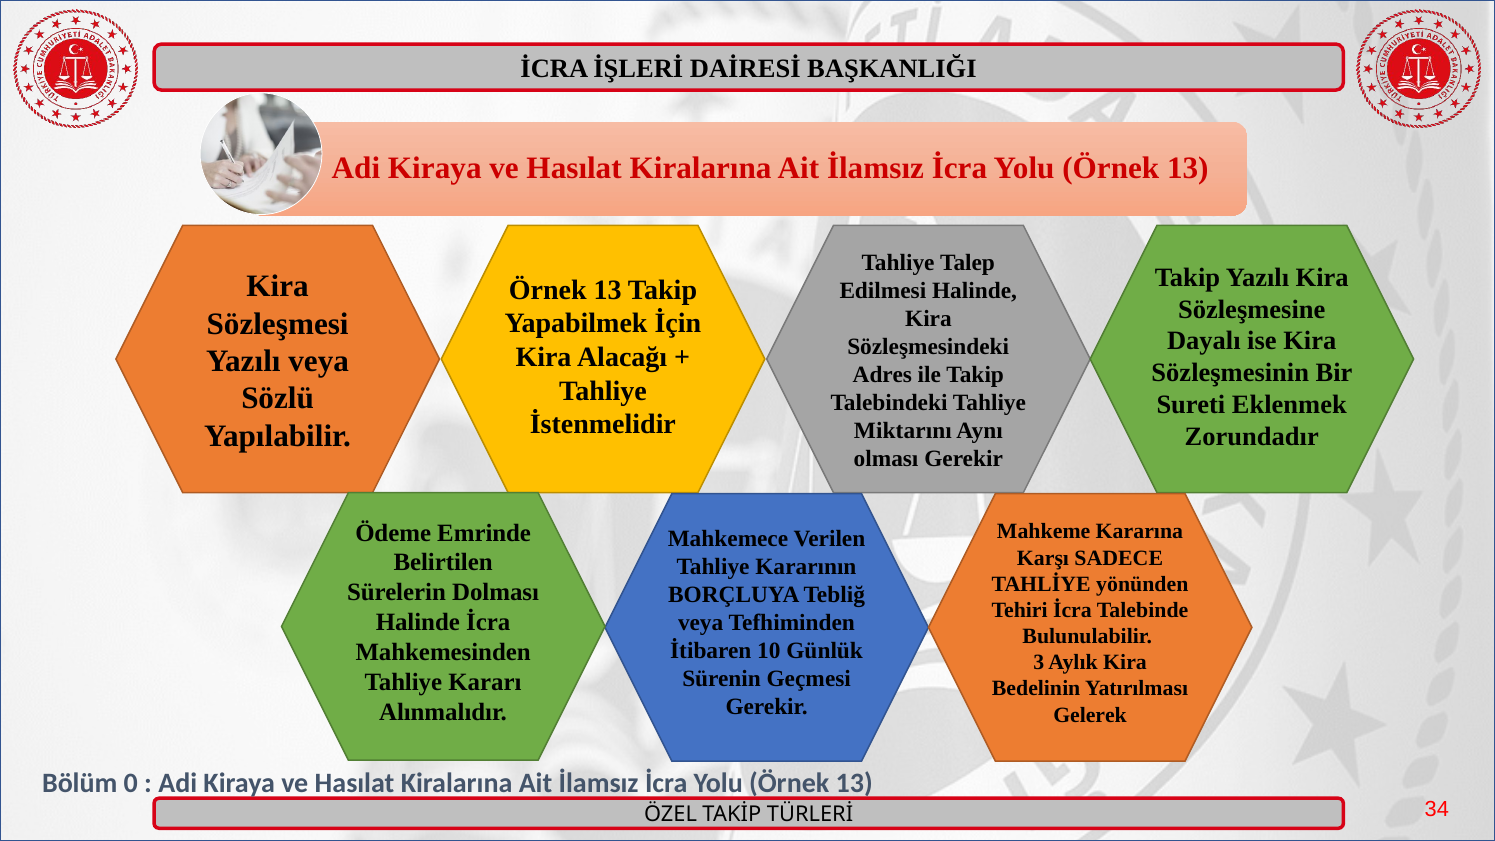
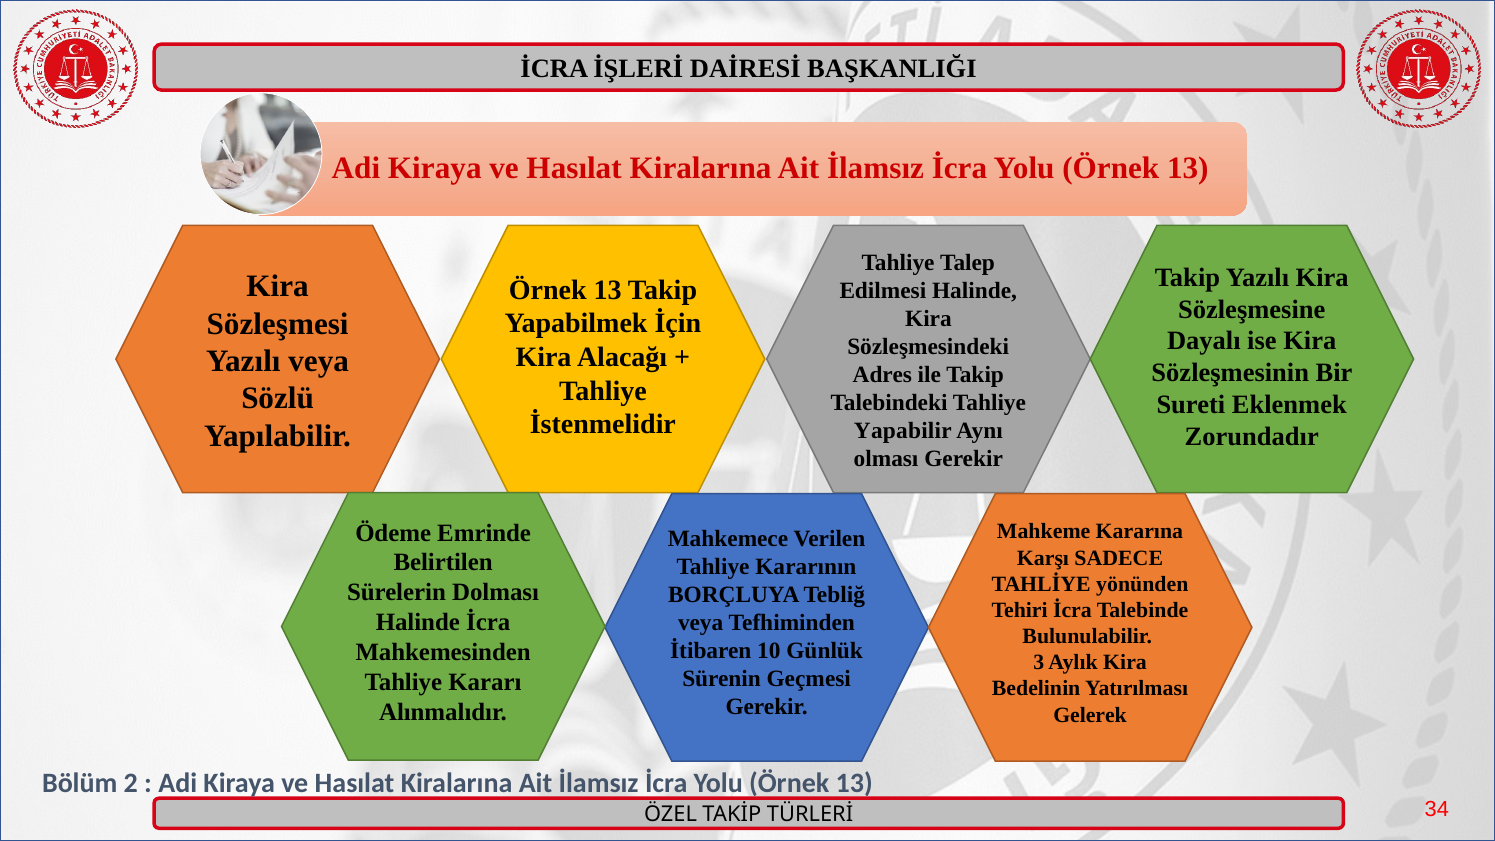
Miktarını: Miktarını -> Yapabilir
0: 0 -> 2
